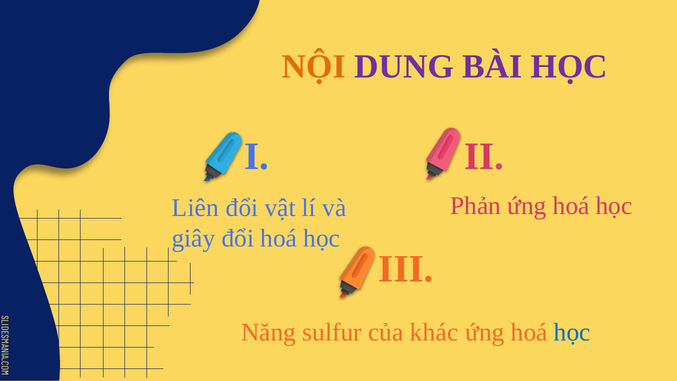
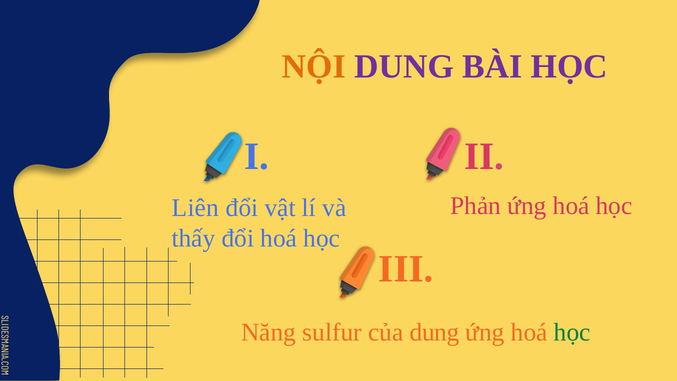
giây: giây -> thấy
của khác: khác -> dung
học at (572, 332) colour: blue -> green
